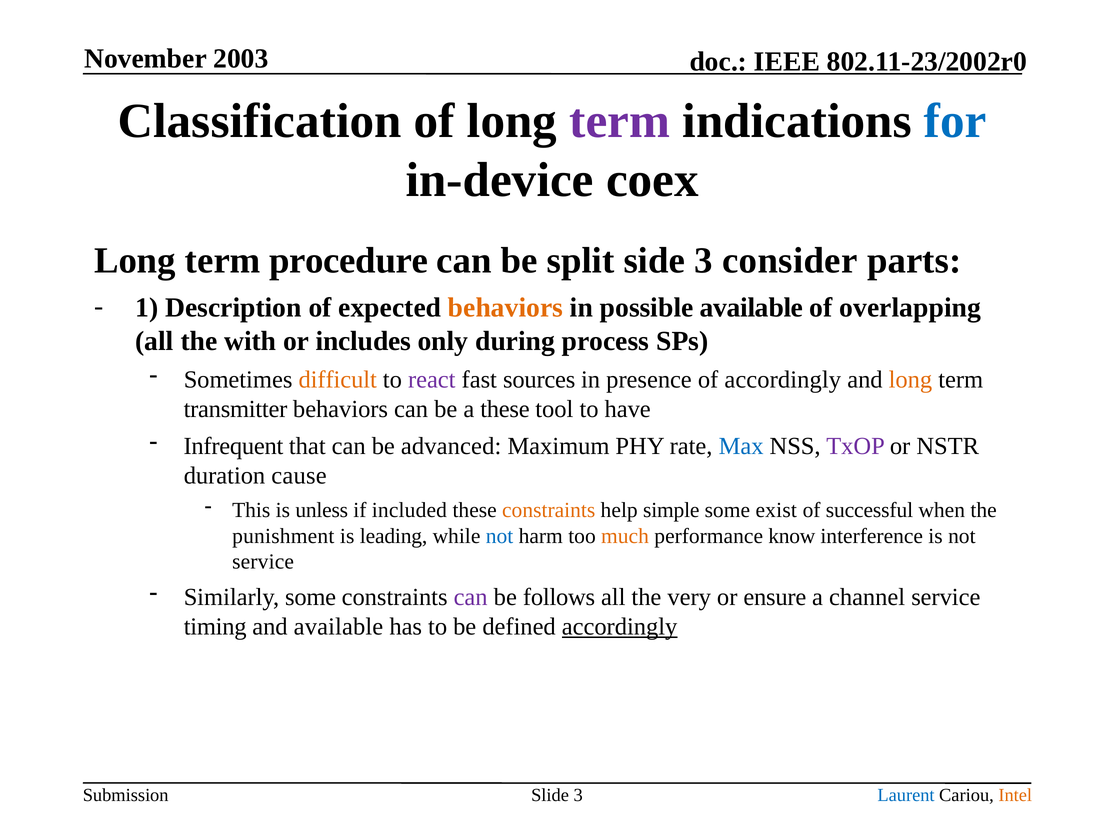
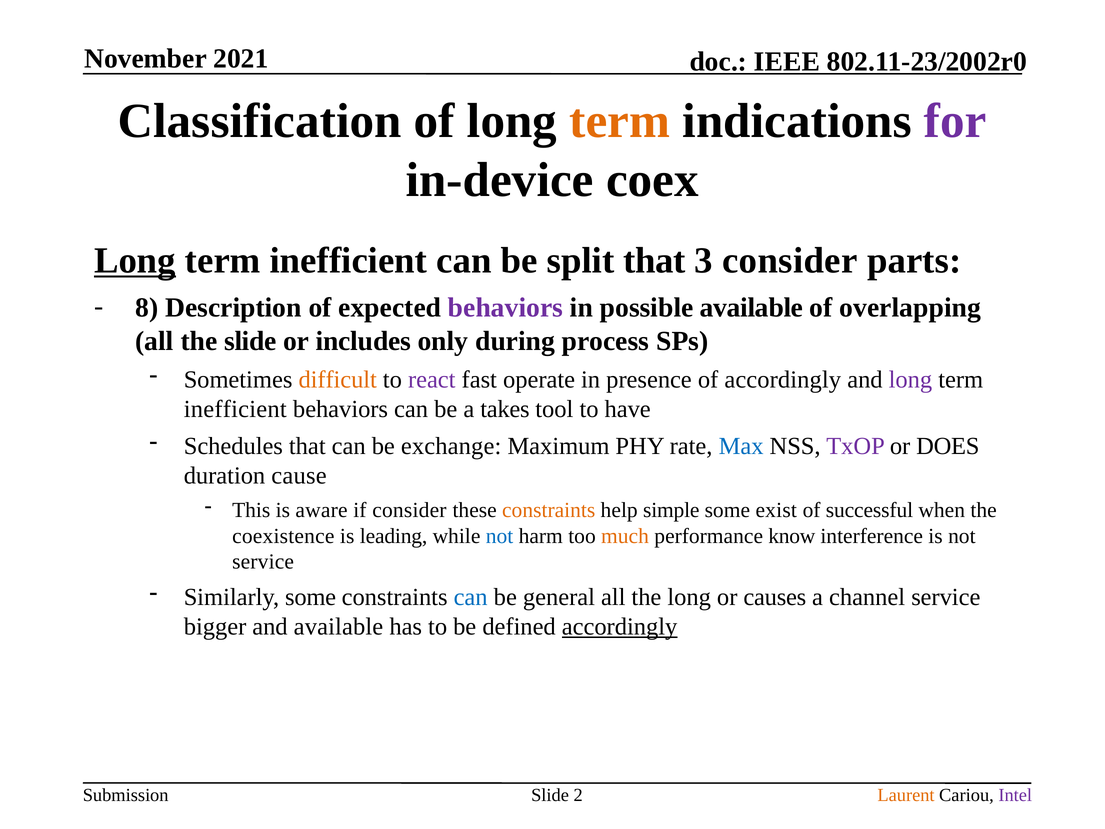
2003: 2003 -> 2021
term at (620, 121) colour: purple -> orange
for colour: blue -> purple
Long at (135, 260) underline: none -> present
procedure at (349, 260): procedure -> inefficient
split side: side -> that
1: 1 -> 8
behaviors at (506, 308) colour: orange -> purple
the with: with -> slide
sources: sources -> operate
long at (910, 380) colour: orange -> purple
transmitter at (235, 409): transmitter -> inefficient
a these: these -> takes
Infrequent: Infrequent -> Schedules
advanced: advanced -> exchange
NSTR: NSTR -> DOES
unless: unless -> aware
if included: included -> consider
punishment: punishment -> coexistence
can at (471, 597) colour: purple -> blue
follows: follows -> general
the very: very -> long
ensure: ensure -> causes
timing: timing -> bigger
Slide 3: 3 -> 2
Laurent colour: blue -> orange
Intel colour: orange -> purple
